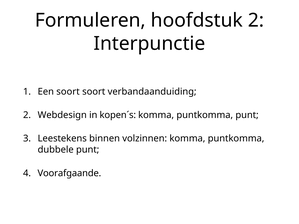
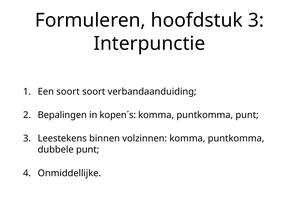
hoofdstuk 2: 2 -> 3
Webdesign: Webdesign -> Bepalingen
Voorafgaande: Voorafgaande -> Onmiddellijke
